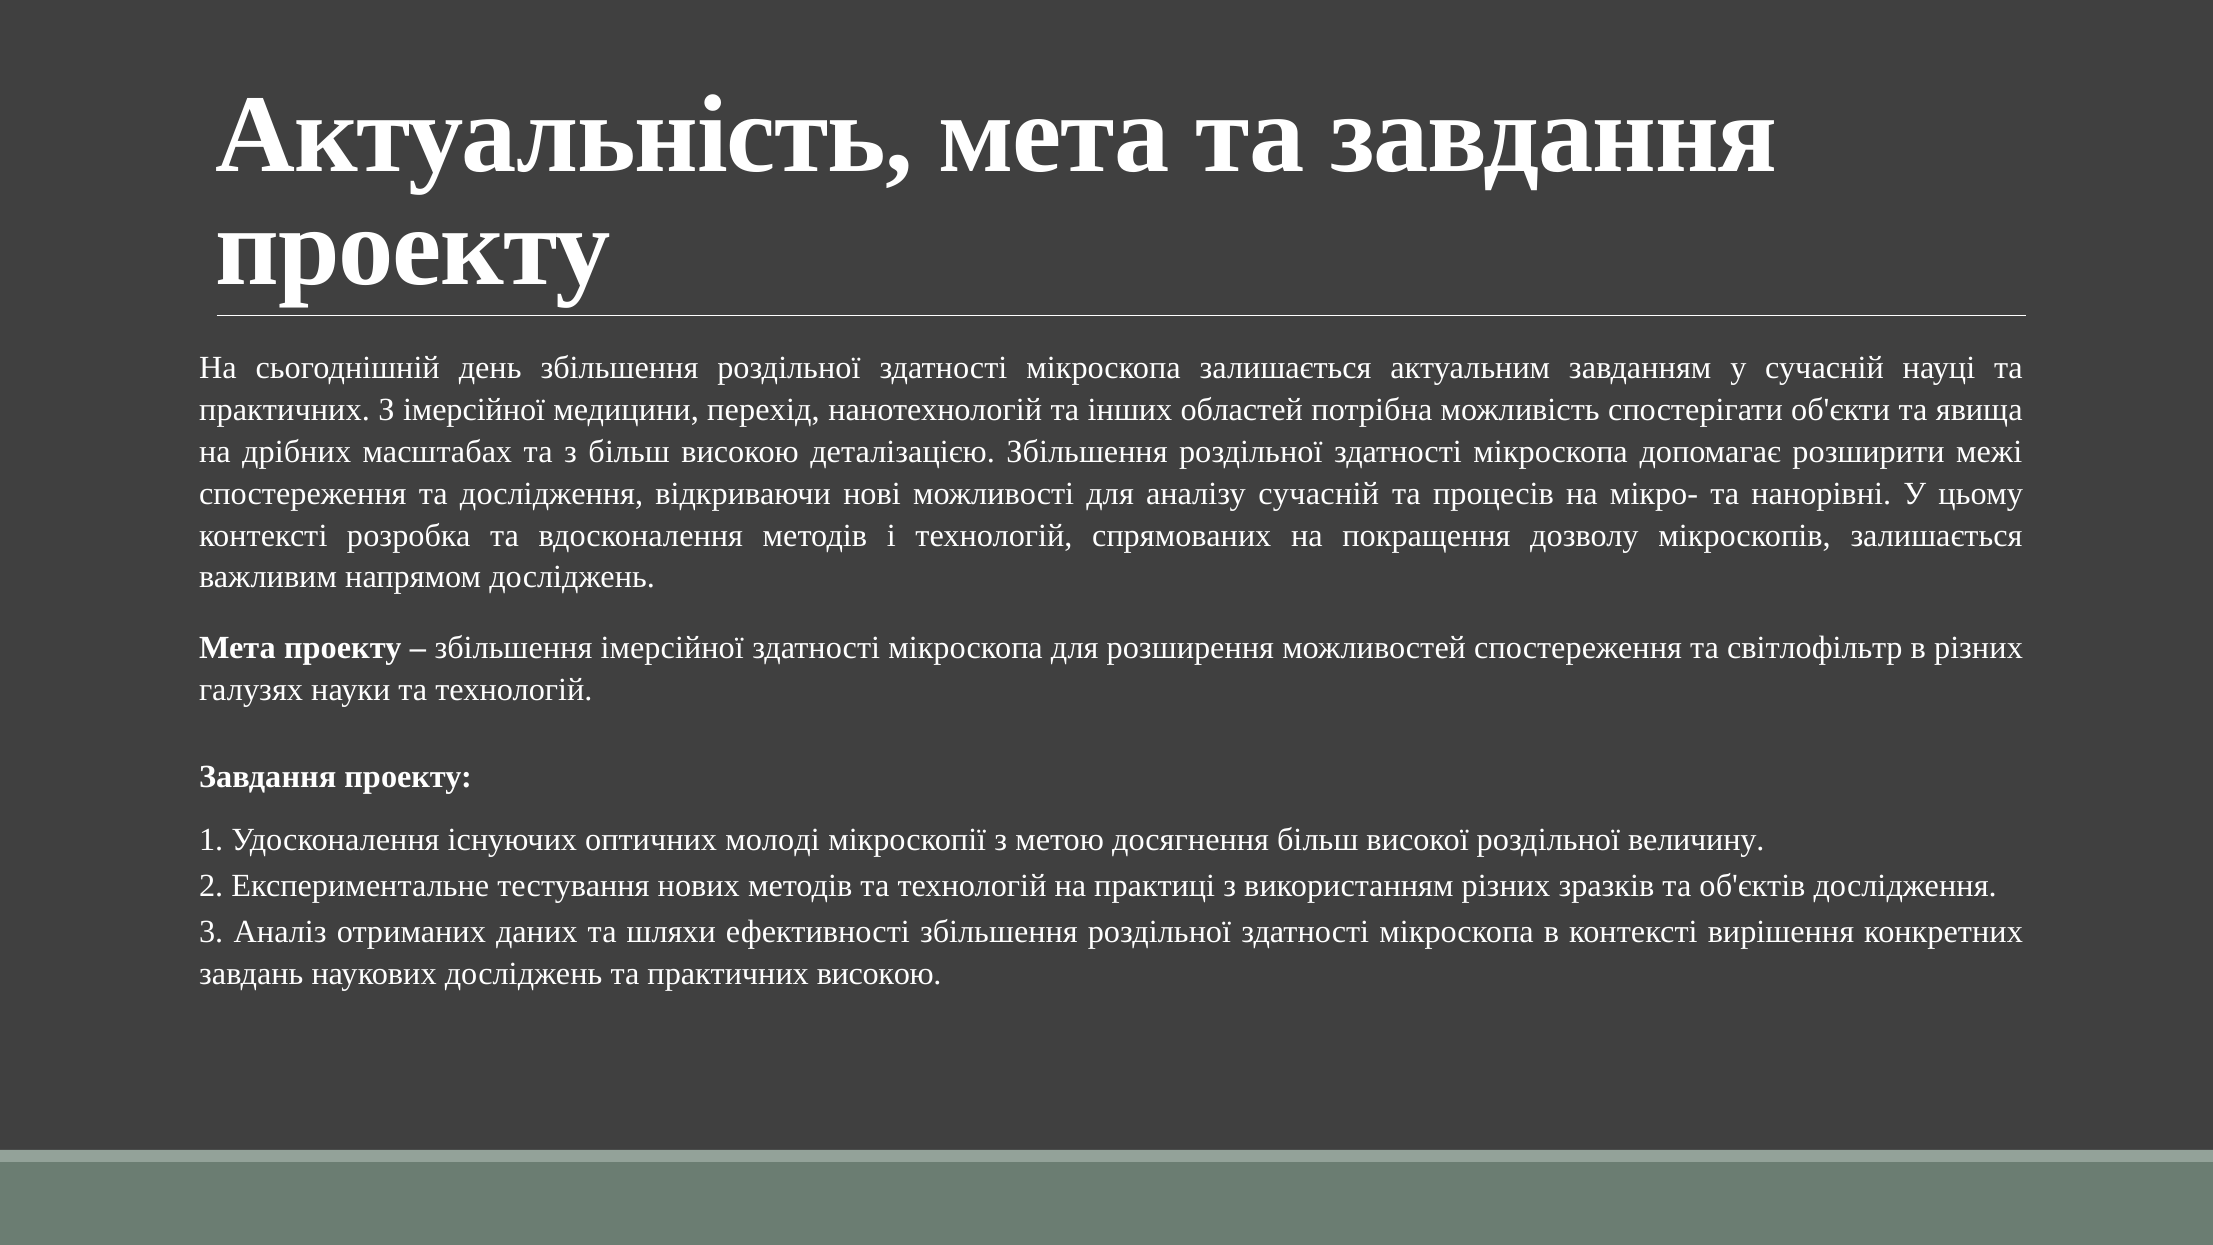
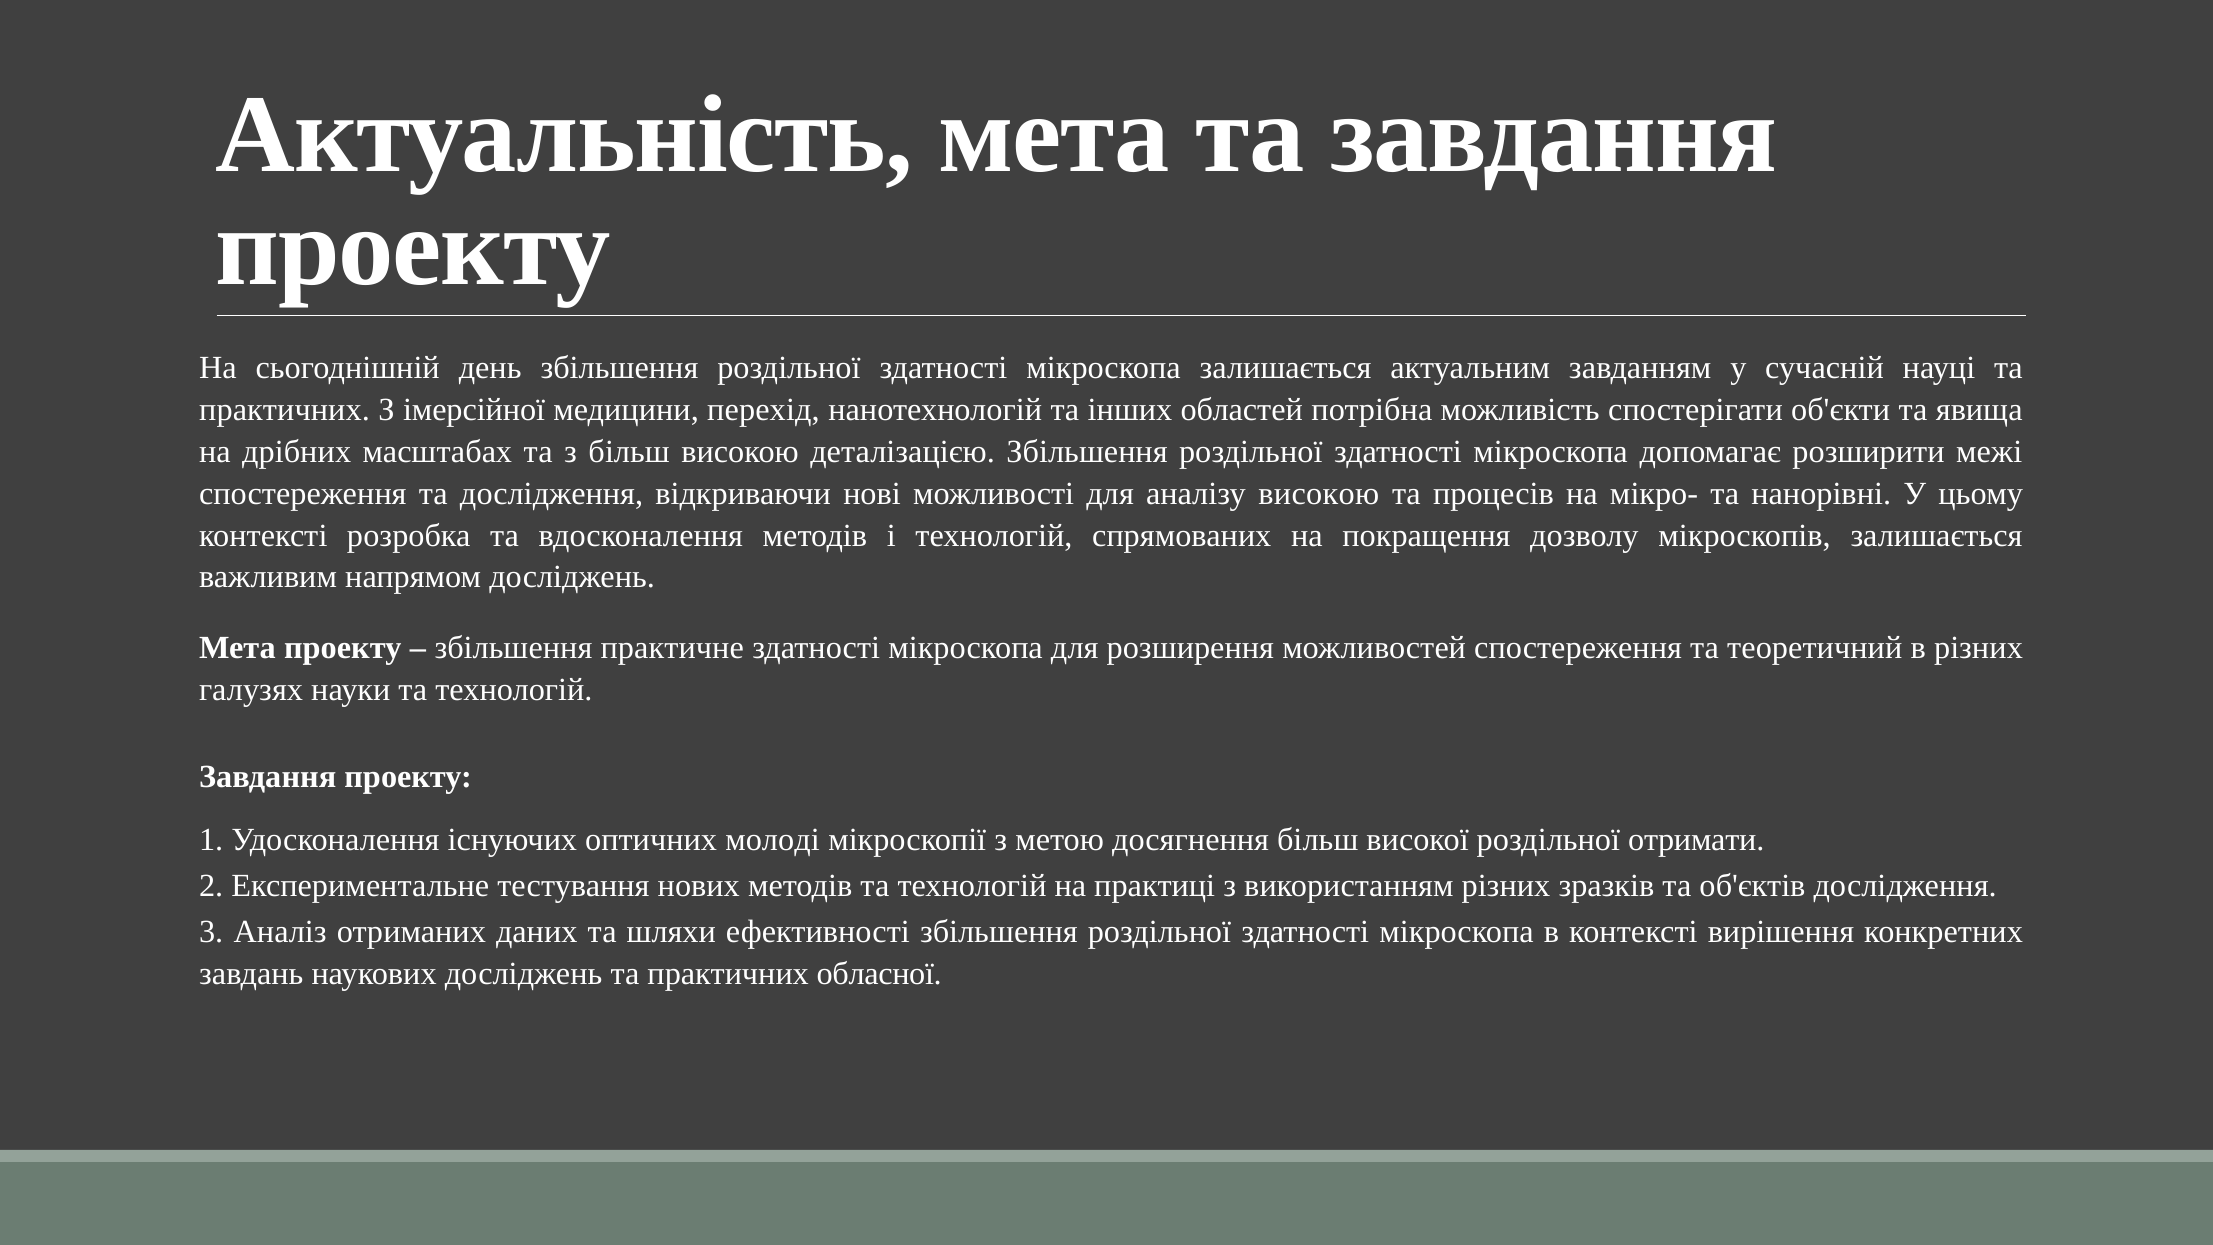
аналізу сучасній: сучасній -> високою
збільшення імерсійної: імерсійної -> практичне
світлофільтр: світлофільтр -> теоретичний
величину: величину -> отримати
практичних високою: високою -> обласної
